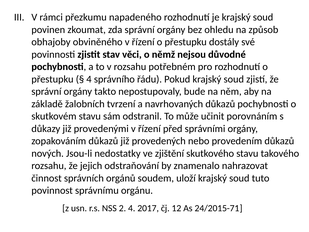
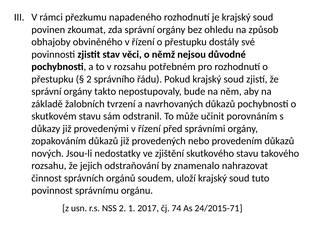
4 at (89, 79): 4 -> 2
2 4: 4 -> 1
12: 12 -> 74
